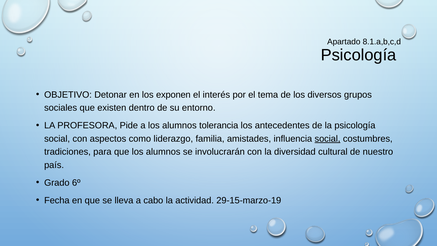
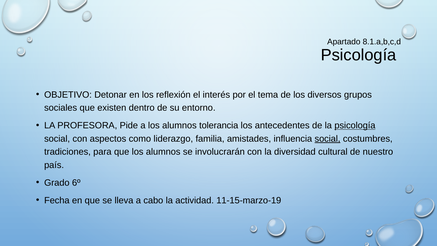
exponen: exponen -> reflexión
psicología at (355, 126) underline: none -> present
29-15-marzo-19: 29-15-marzo-19 -> 11-15-marzo-19
